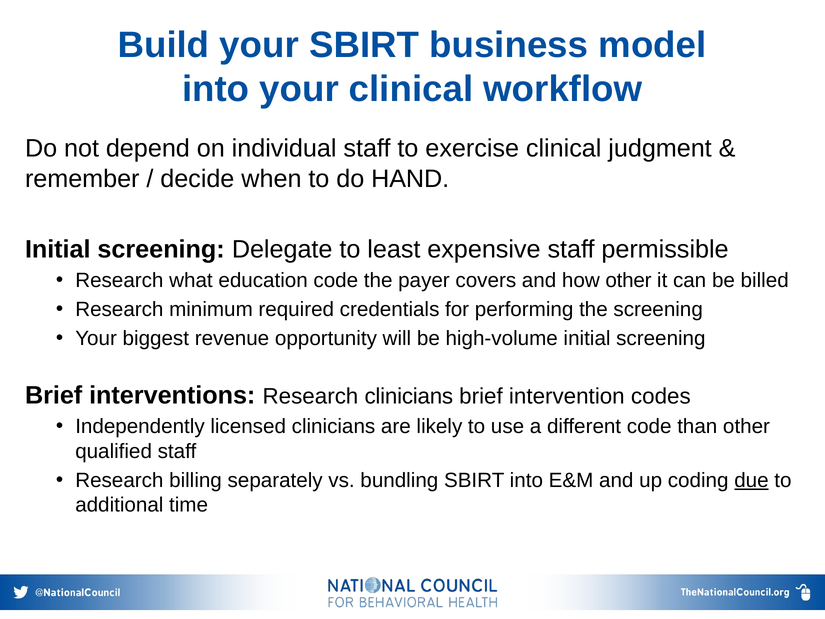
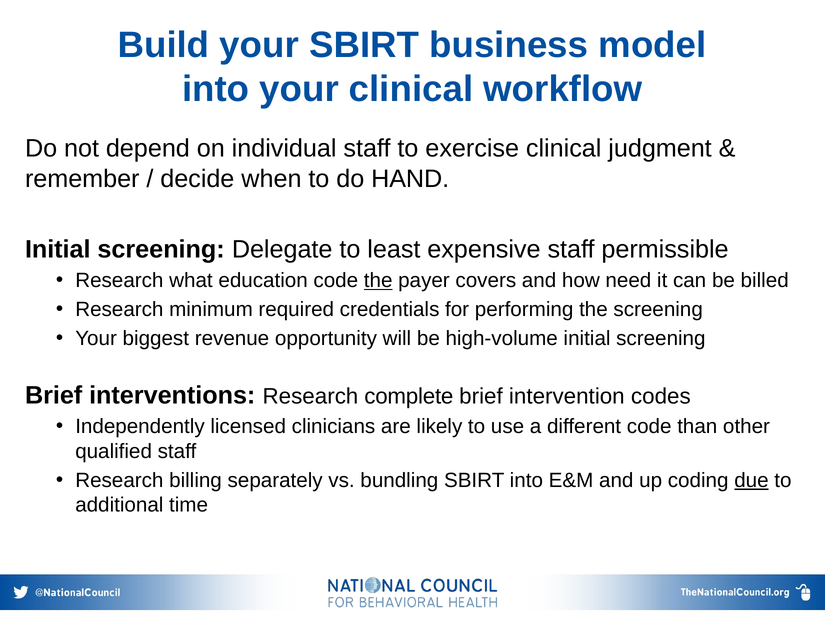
the at (378, 281) underline: none -> present
how other: other -> need
Research clinicians: clinicians -> complete
